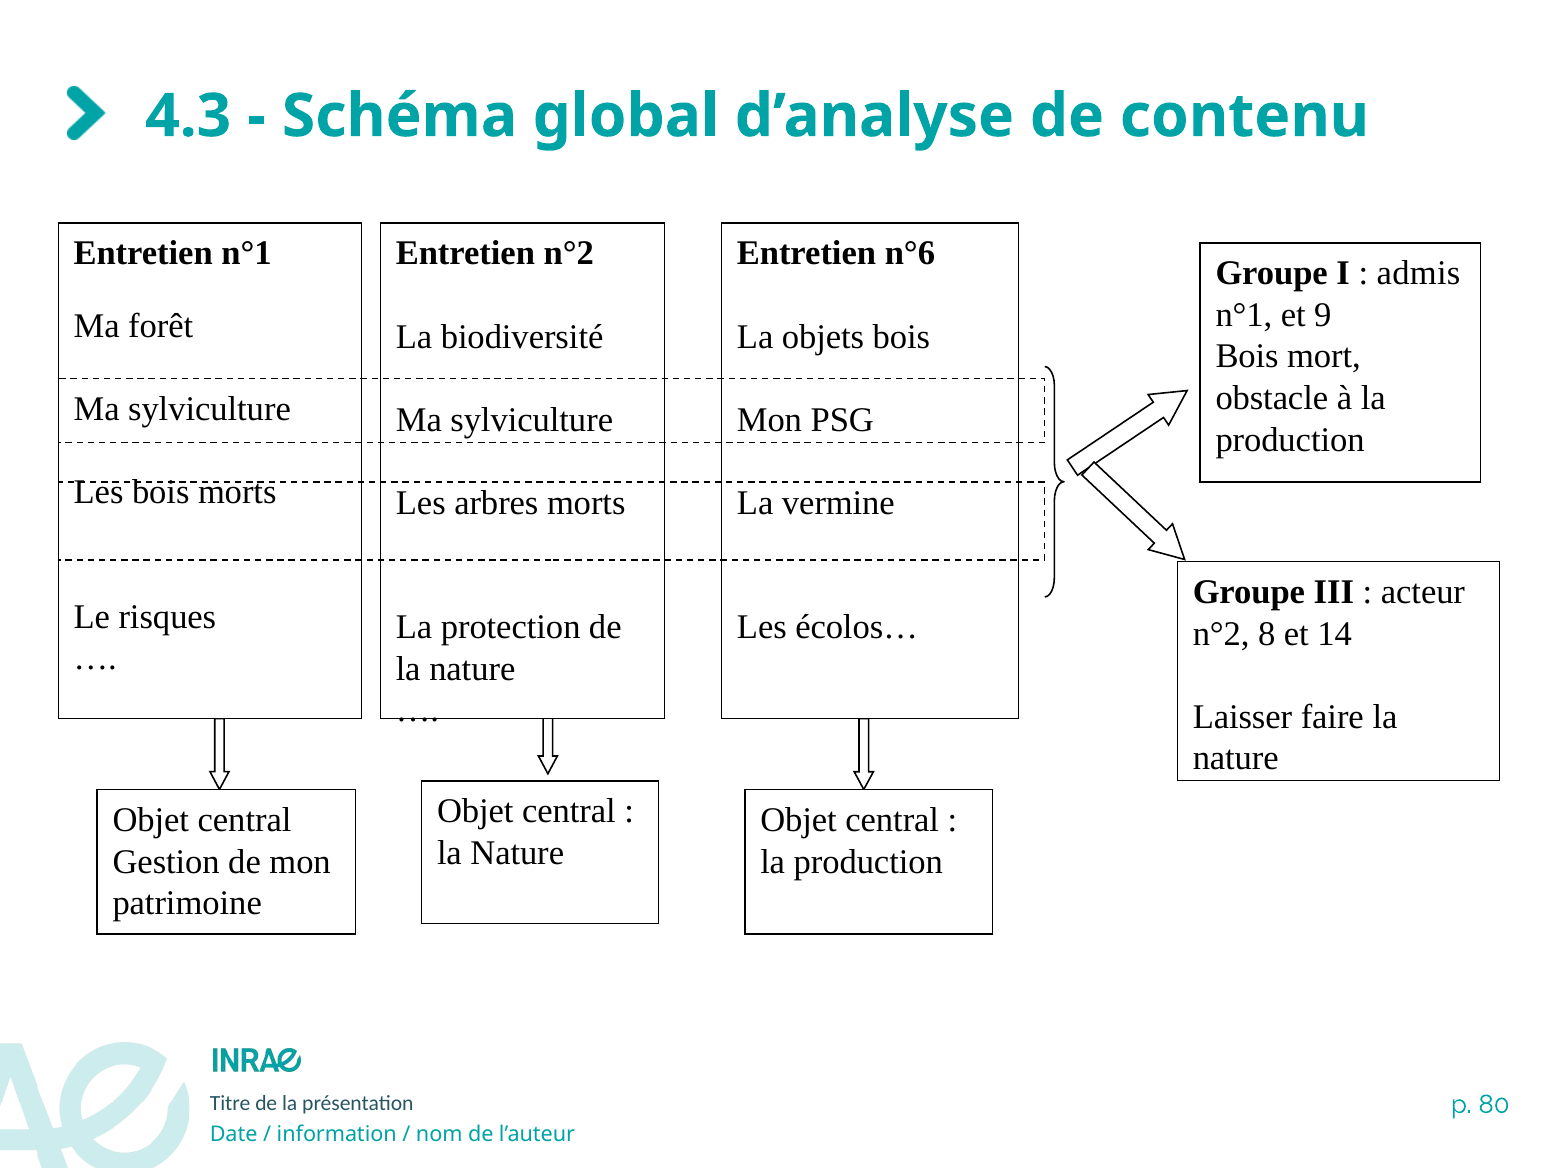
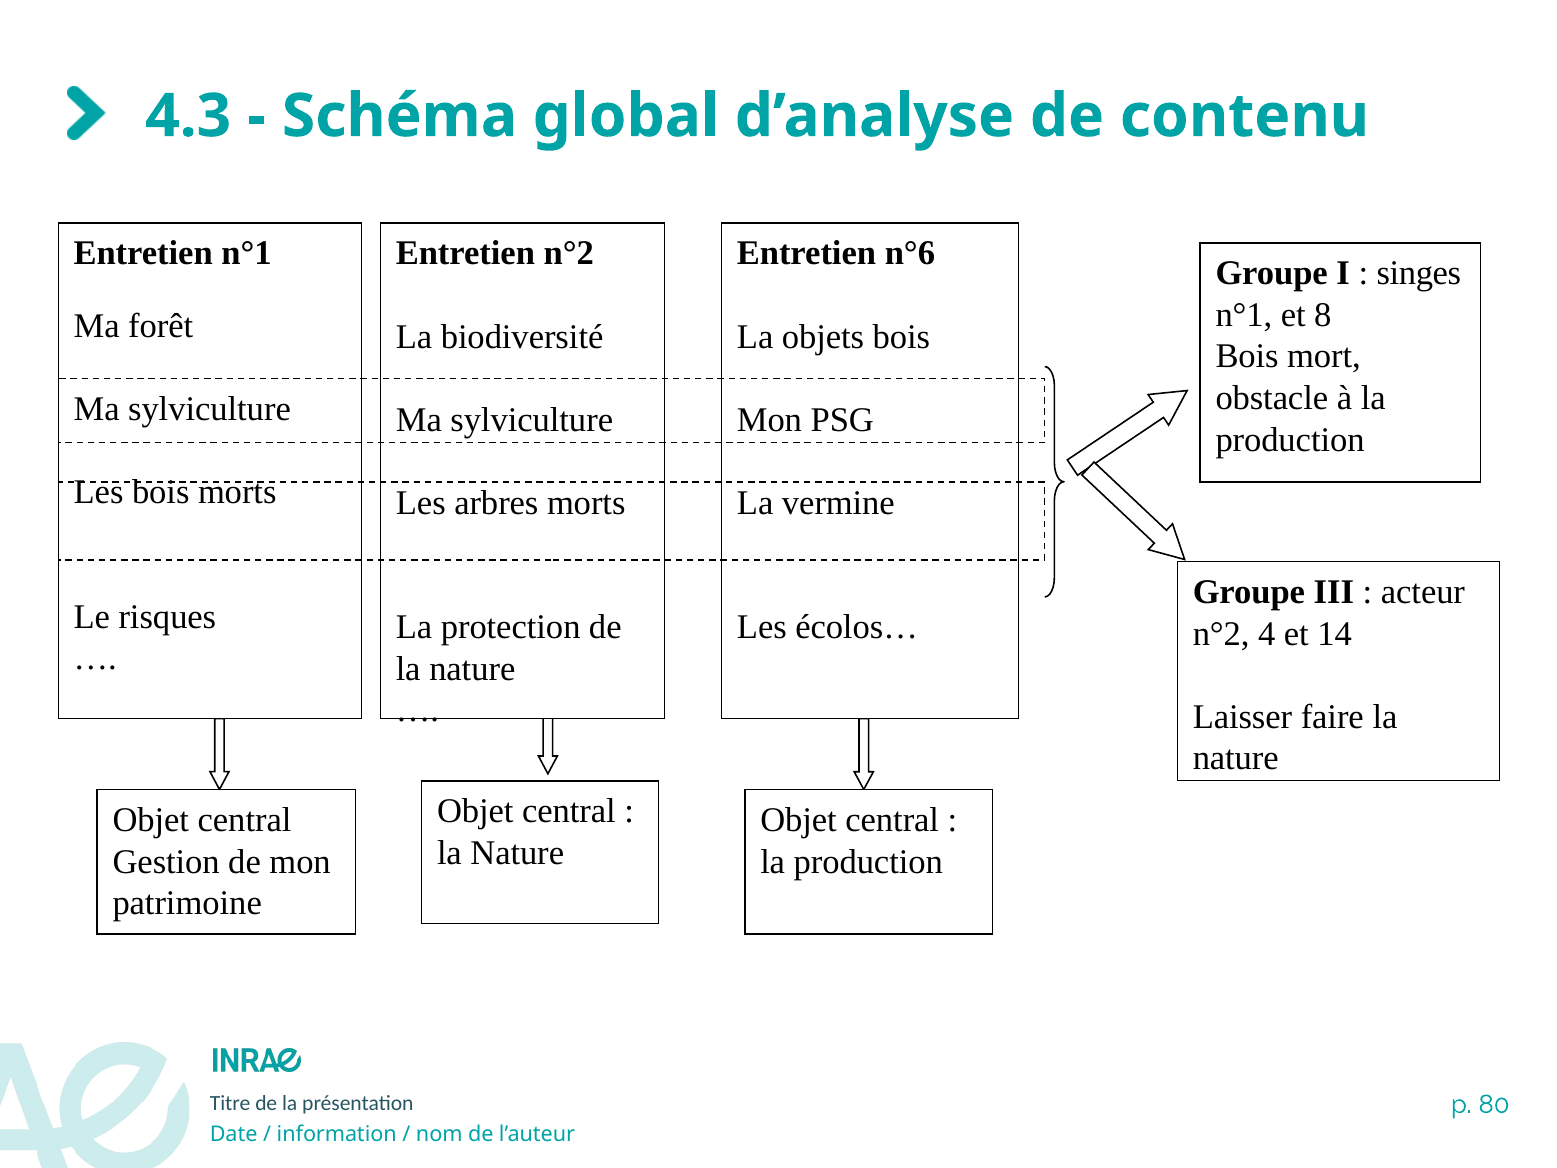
admis: admis -> singes
9: 9 -> 8
8: 8 -> 4
